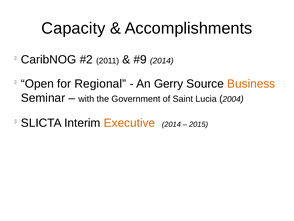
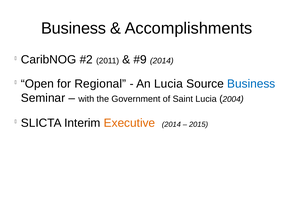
Capacity at (73, 28): Capacity -> Business
An Gerry: Gerry -> Lucia
Business at (251, 84) colour: orange -> blue
